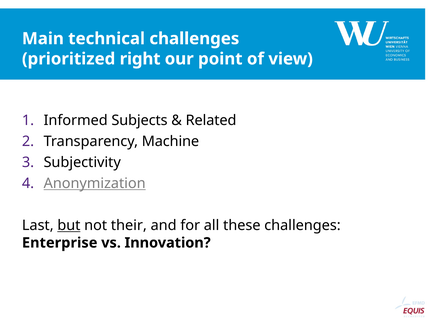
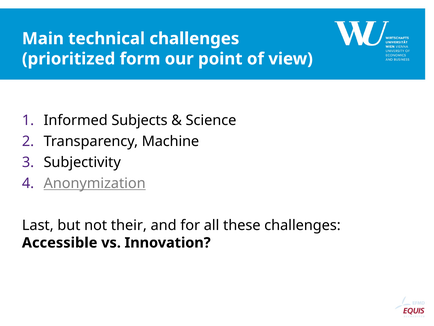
right: right -> form
Related: Related -> Science
but underline: present -> none
Enterprise: Enterprise -> Accessible
